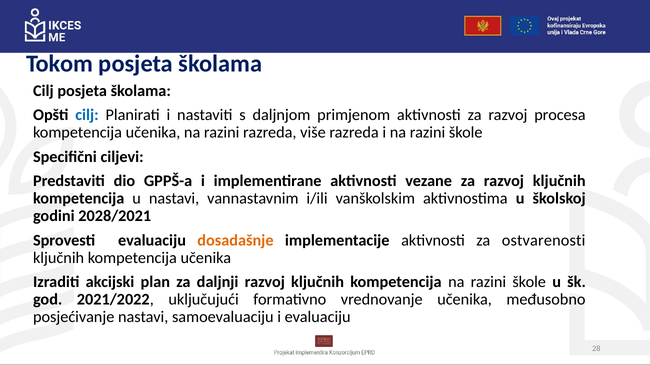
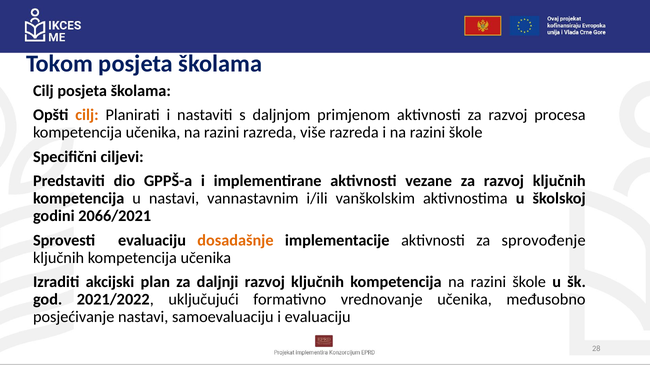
cilj at (87, 115) colour: blue -> orange
2028/2021: 2028/2021 -> 2066/2021
ostvarenosti: ostvarenosti -> sprovođenje
